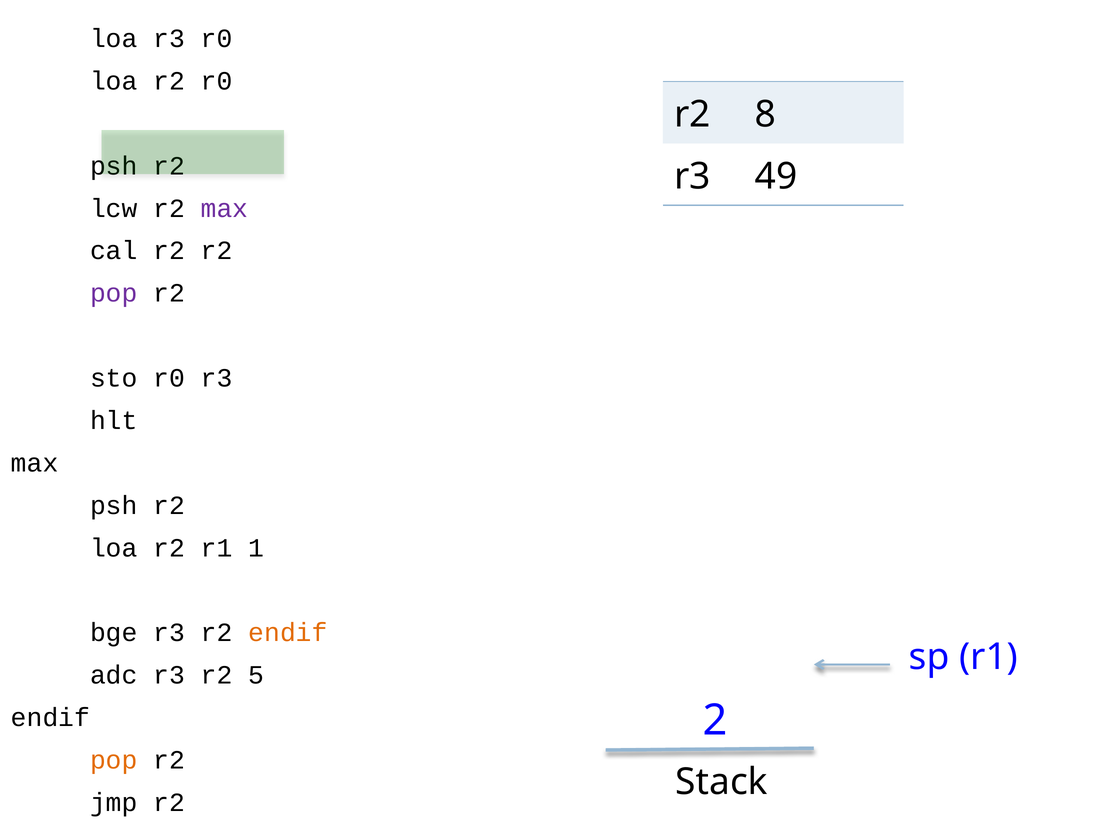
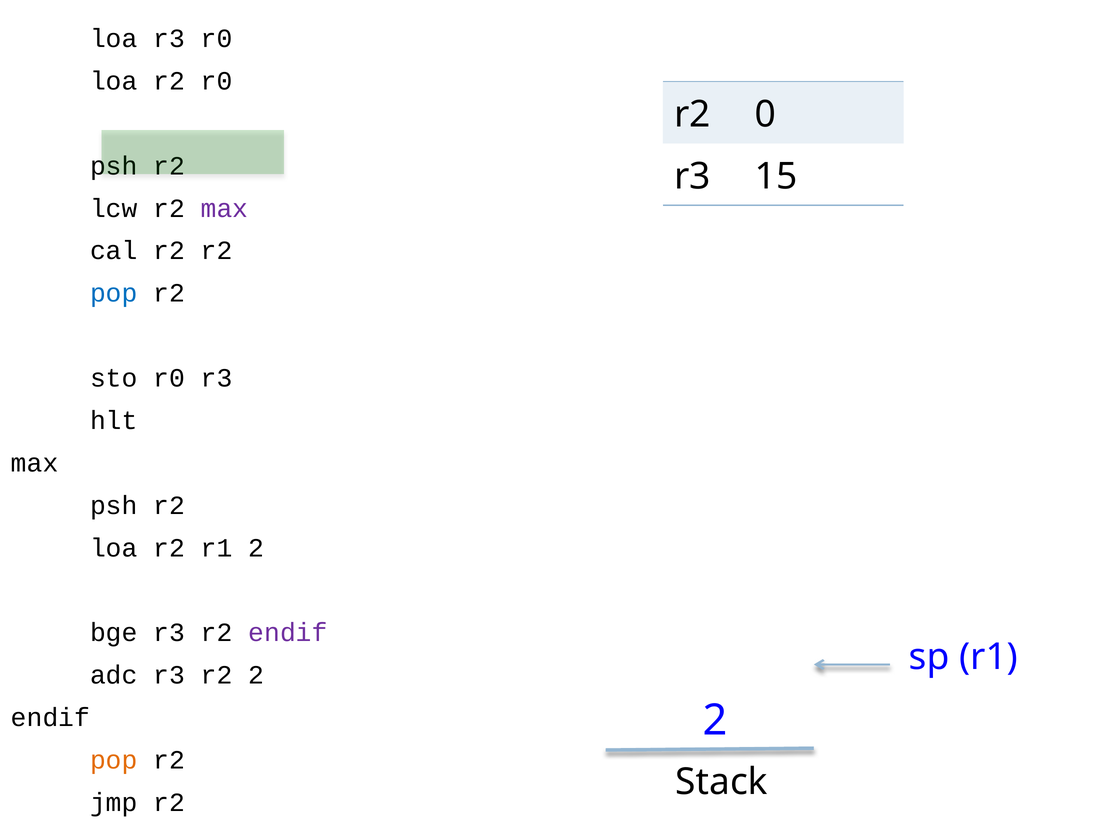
8: 8 -> 0
49: 49 -> 15
pop at (114, 293) colour: purple -> blue
r2 r1 1: 1 -> 2
endif at (288, 633) colour: orange -> purple
r2 5: 5 -> 2
